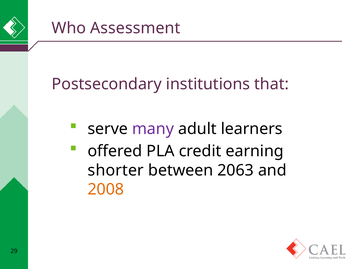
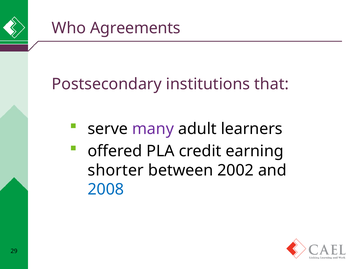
Assessment: Assessment -> Agreements
2063: 2063 -> 2002
2008 colour: orange -> blue
